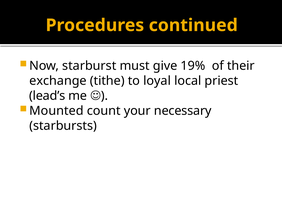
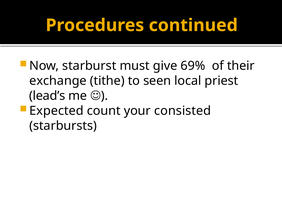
19%: 19% -> 69%
loyal: loyal -> seen
Mounted: Mounted -> Expected
necessary: necessary -> consisted
